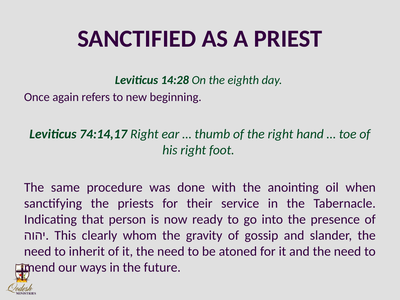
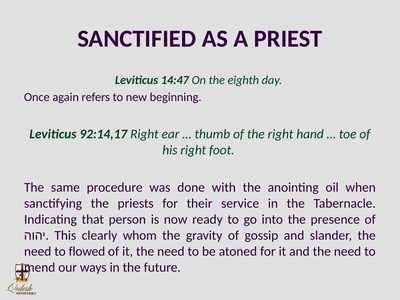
14:28: 14:28 -> 14:47
74:14,17: 74:14,17 -> 92:14,17
inherit: inherit -> flowed
